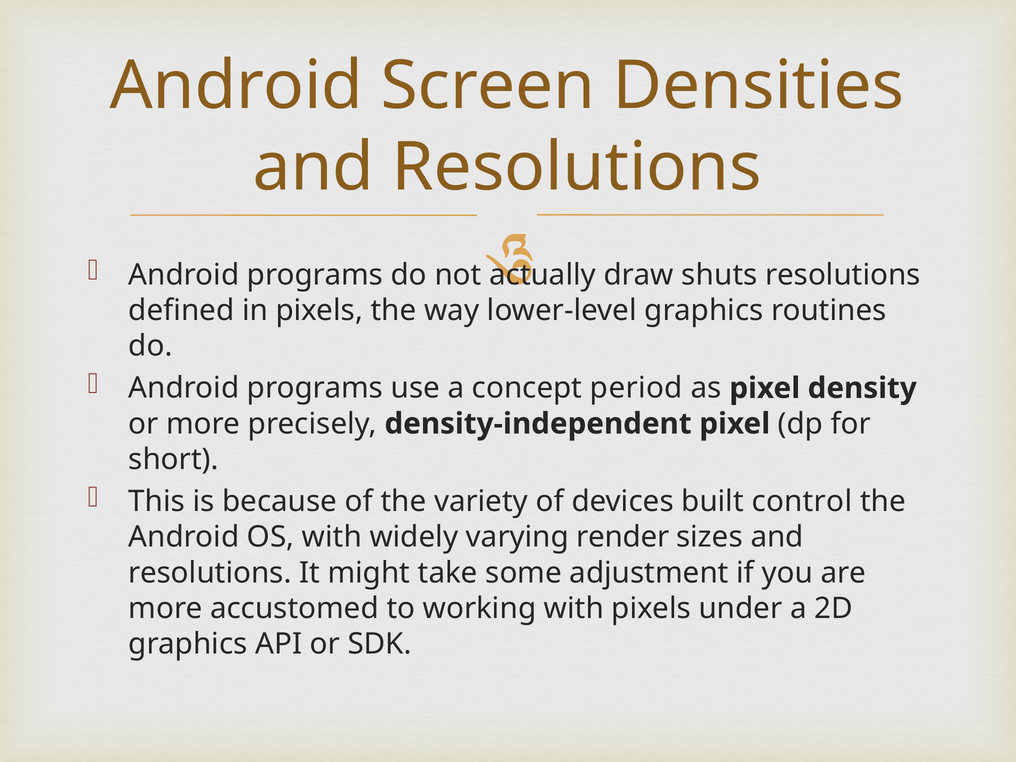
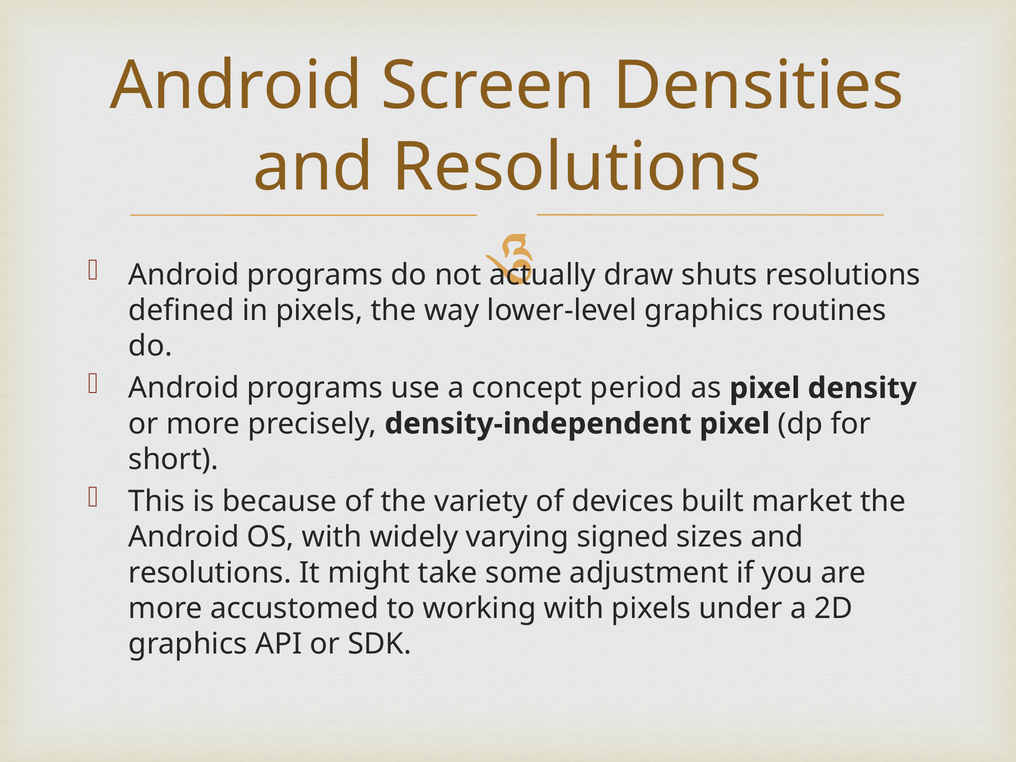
control: control -> market
render: render -> signed
